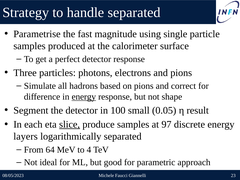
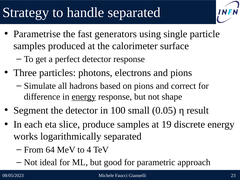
magnitude: magnitude -> generators
slice underline: present -> none
97: 97 -> 19
layers: layers -> works
